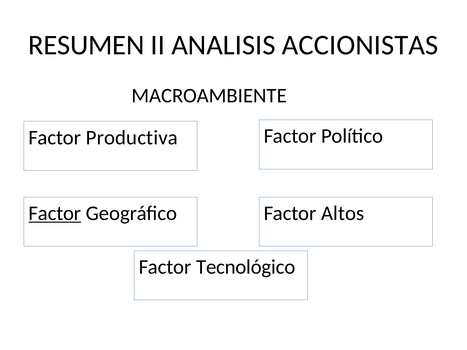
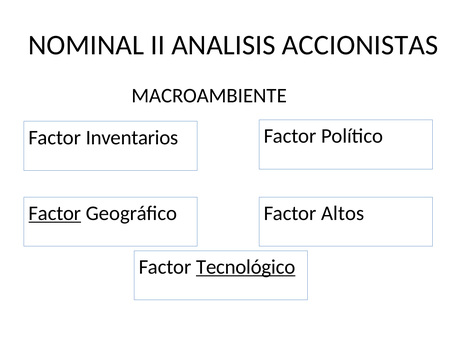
RESUMEN: RESUMEN -> NOMINAL
Productiva: Productiva -> Inventarios
Tecnológico underline: none -> present
